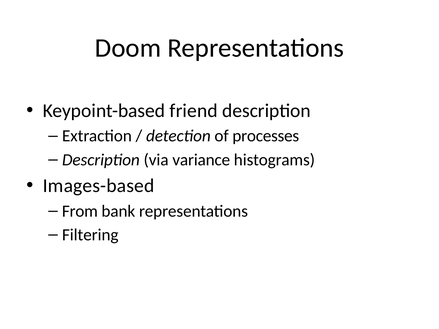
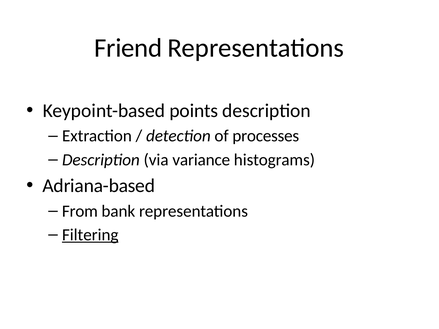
Doom: Doom -> Friend
friend: friend -> points
Images-based: Images-based -> Adriana-based
Filtering underline: none -> present
